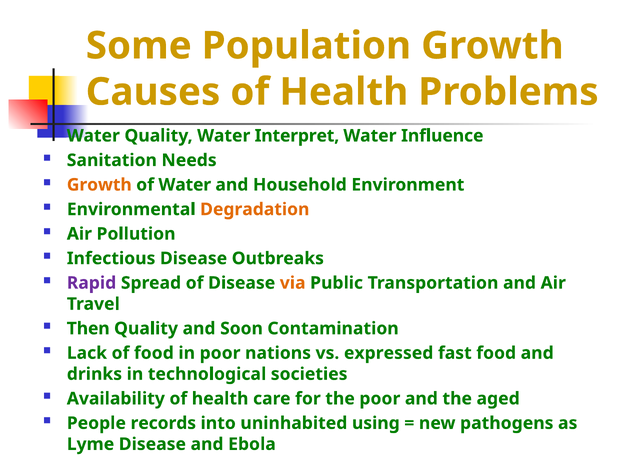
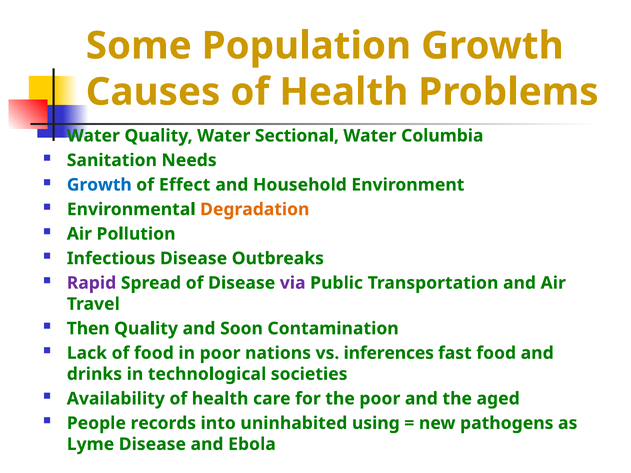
Interpret: Interpret -> Sectional
Influence: Influence -> Columbia
Growth at (99, 185) colour: orange -> blue
of Water: Water -> Effect
via colour: orange -> purple
expressed: expressed -> inferences
